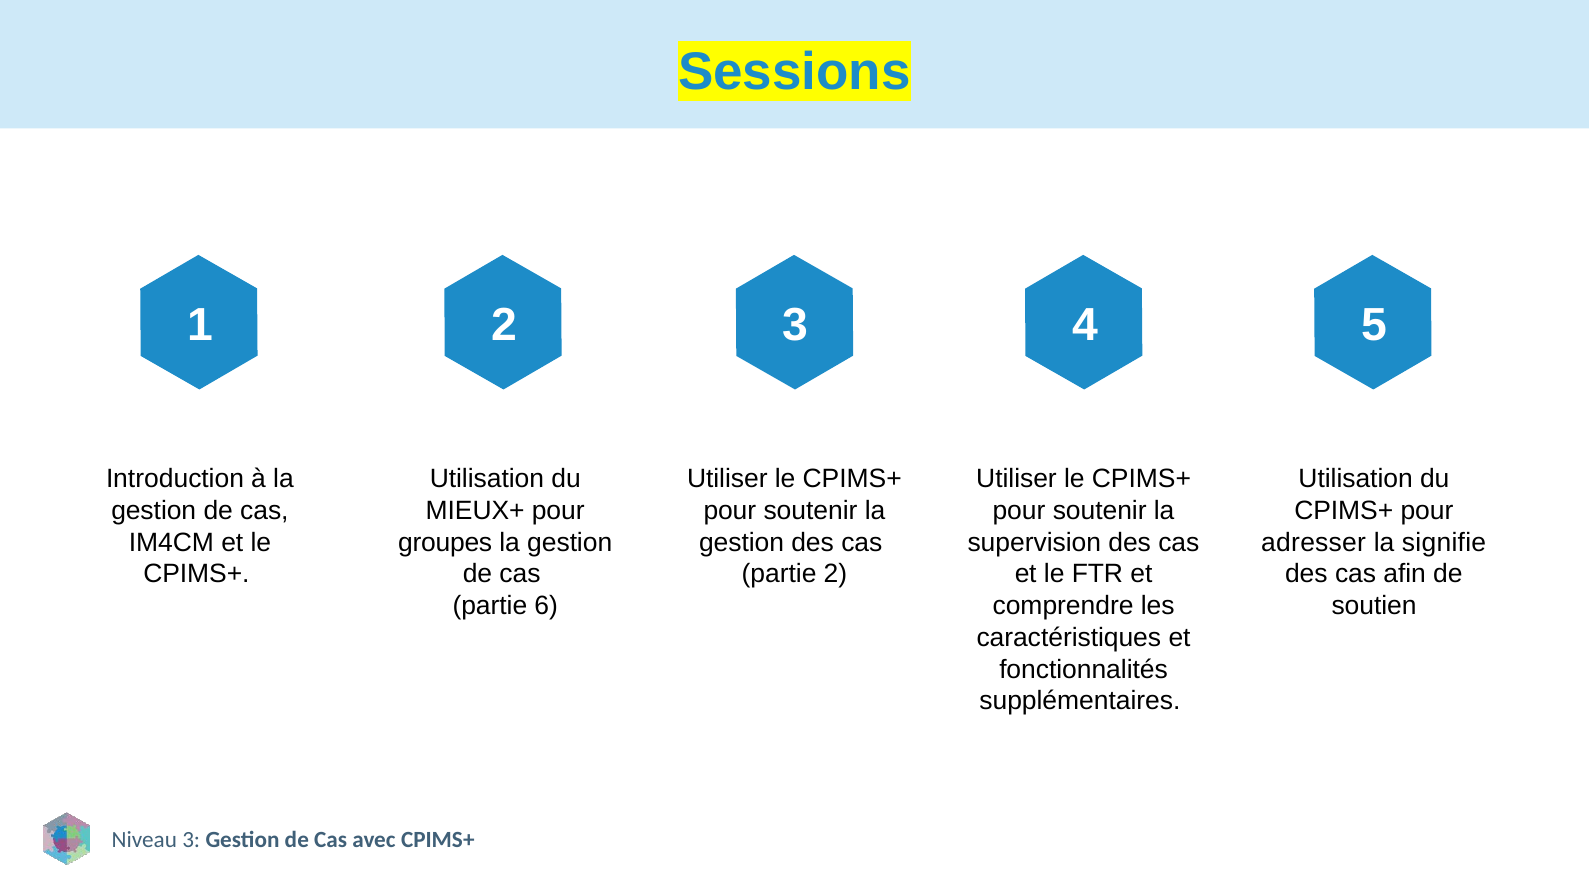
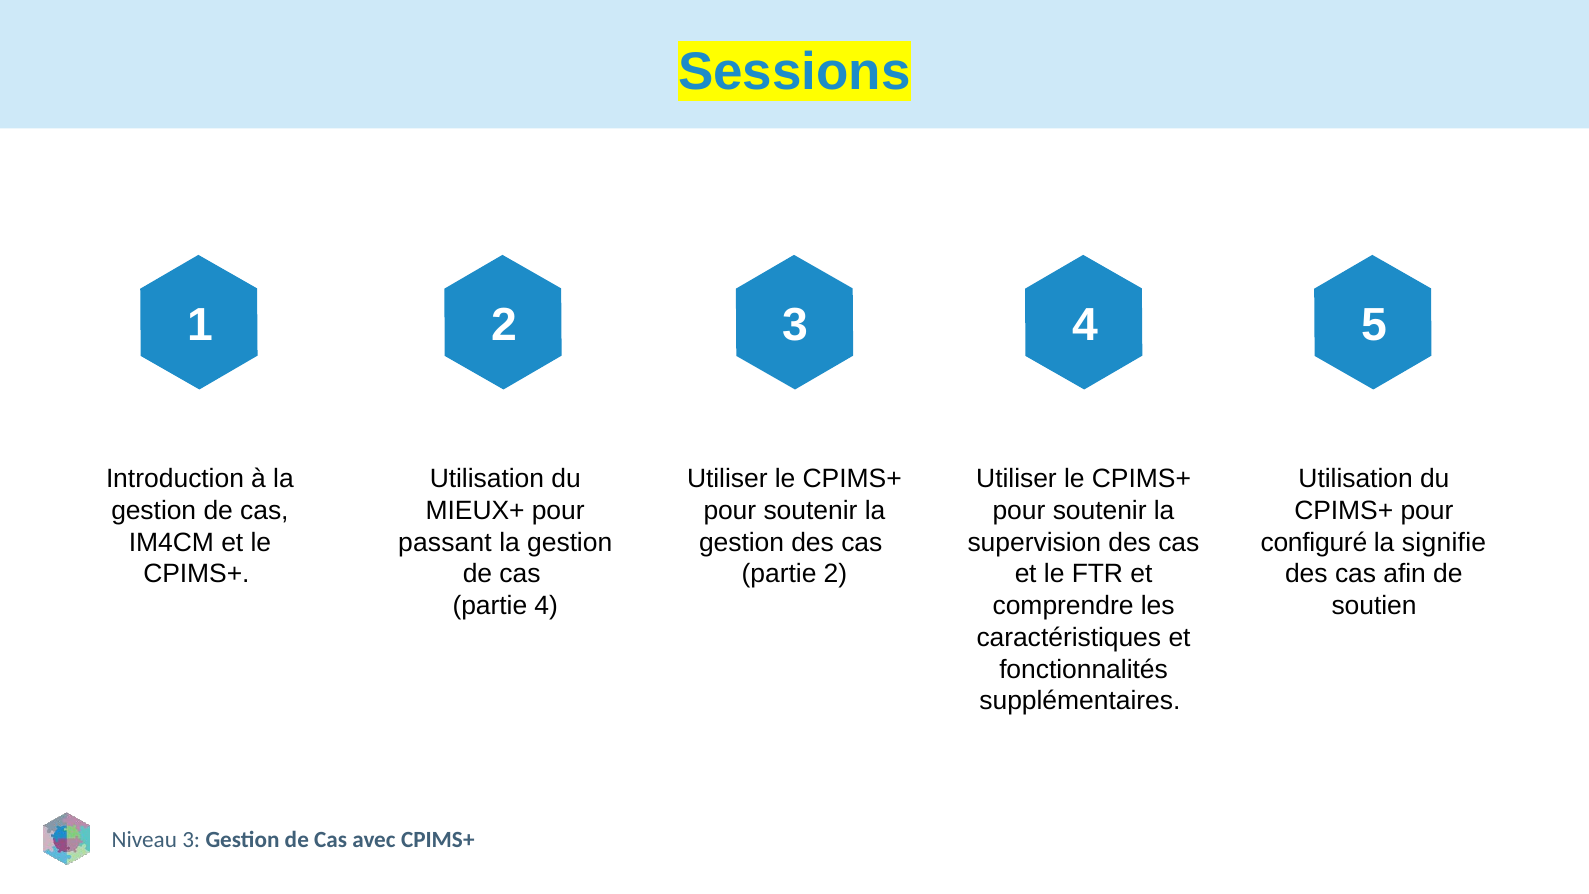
groupes: groupes -> passant
adresser: adresser -> configuré
partie 6: 6 -> 4
